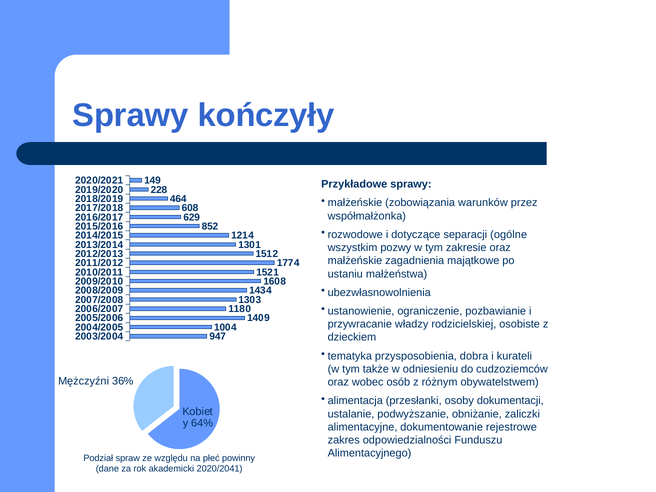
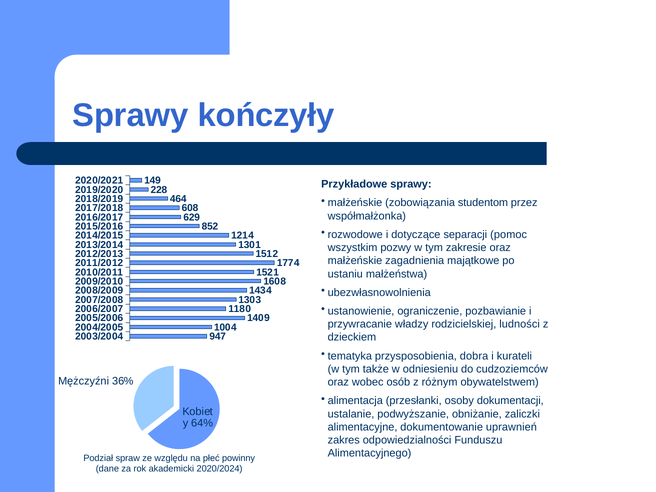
warunków: warunków -> studentom
ogólne: ogólne -> pomoc
osobiste: osobiste -> ludności
rejestrowe: rejestrowe -> uprawnień
2020/2041: 2020/2041 -> 2020/2024
